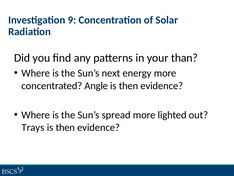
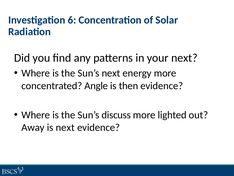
9: 9 -> 6
your than: than -> next
spread: spread -> discuss
Trays: Trays -> Away
then at (65, 127): then -> next
